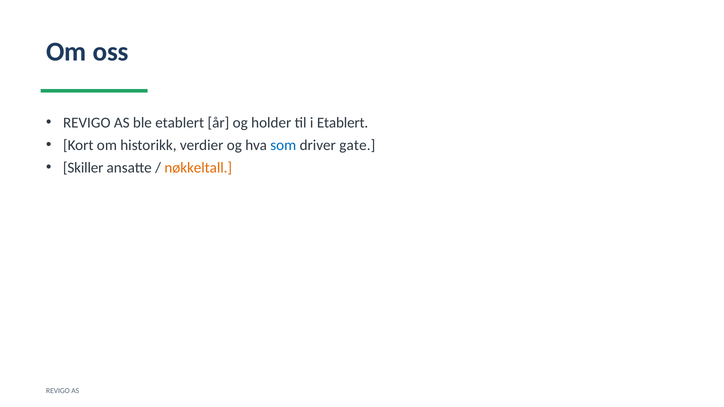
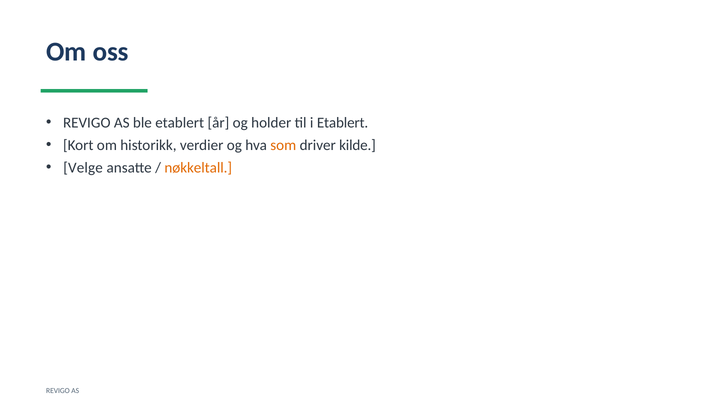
som colour: blue -> orange
gate: gate -> kilde
Skiller: Skiller -> Velge
